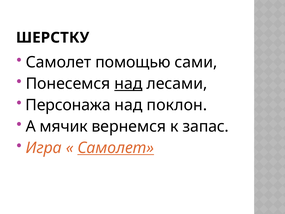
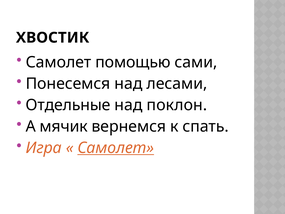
ШЕРСТКУ: ШЕРСТКУ -> ХВОСТИК
над at (128, 84) underline: present -> none
Персонажа: Персонажа -> Отдельные
запас: запас -> спать
